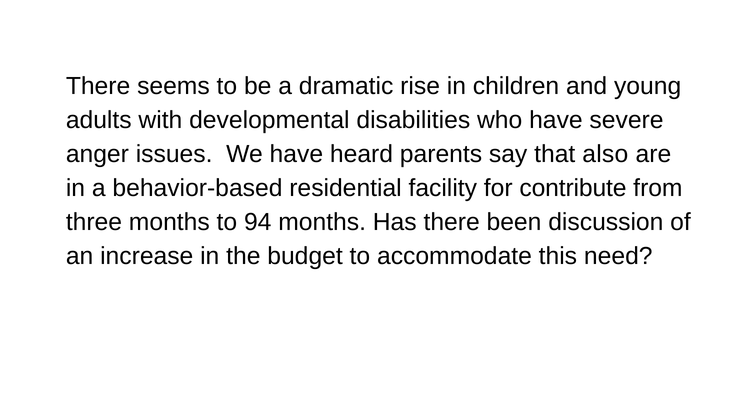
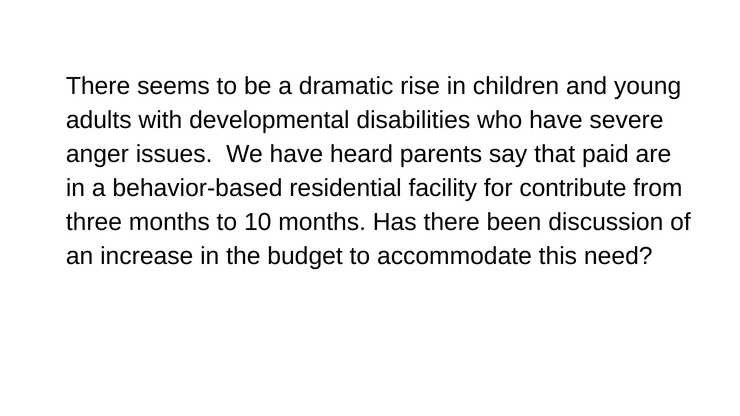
also: also -> paid
94: 94 -> 10
